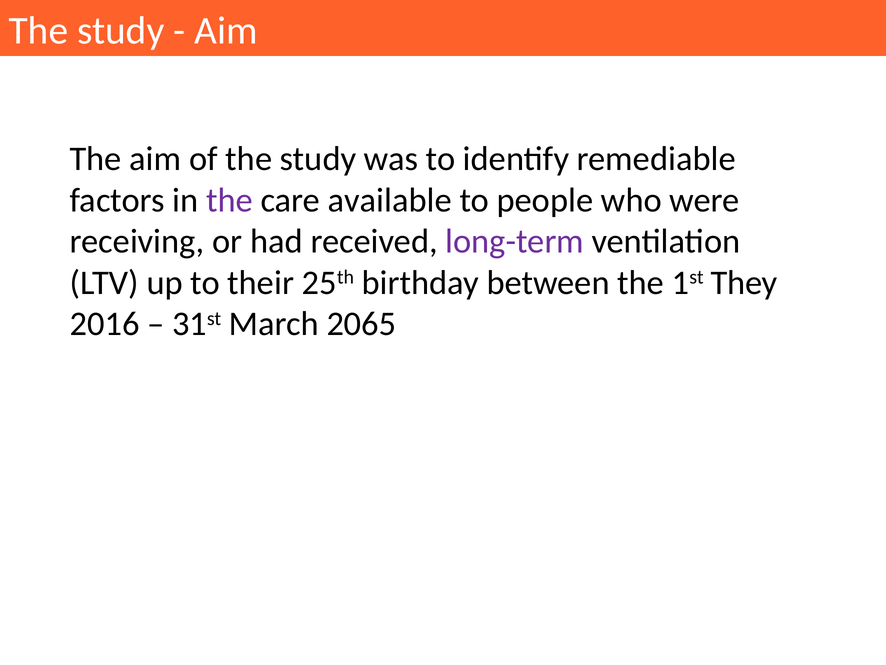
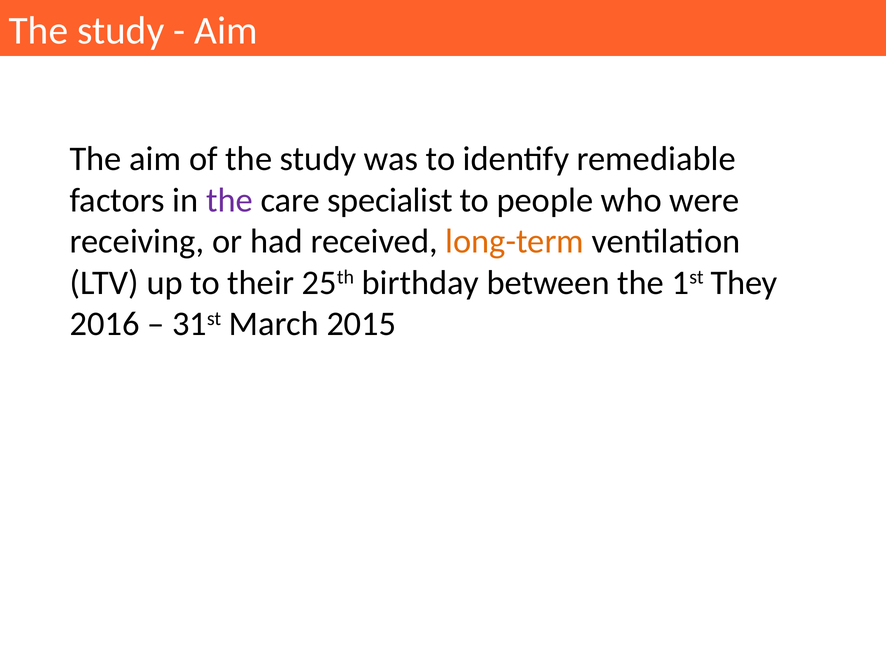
available: available -> specialist
long-term colour: purple -> orange
2065: 2065 -> 2015
